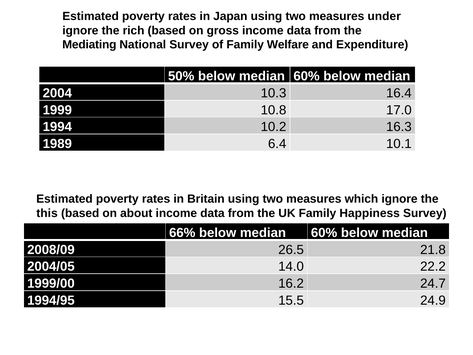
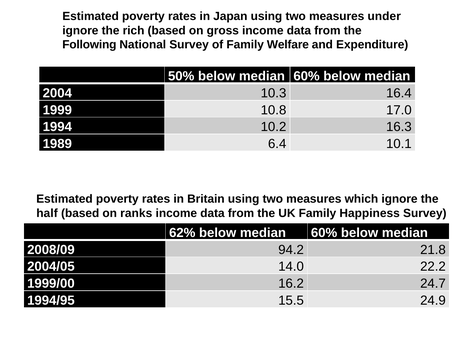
Mediating: Mediating -> Following
this: this -> half
about: about -> ranks
66%: 66% -> 62%
26.5: 26.5 -> 94.2
